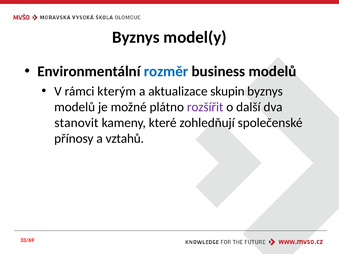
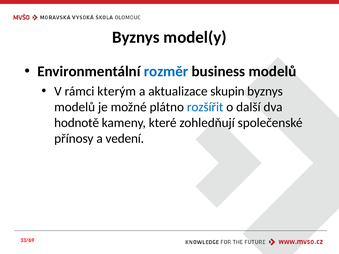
rozšířit colour: purple -> blue
stanovit: stanovit -> hodnotě
vztahů: vztahů -> vedení
